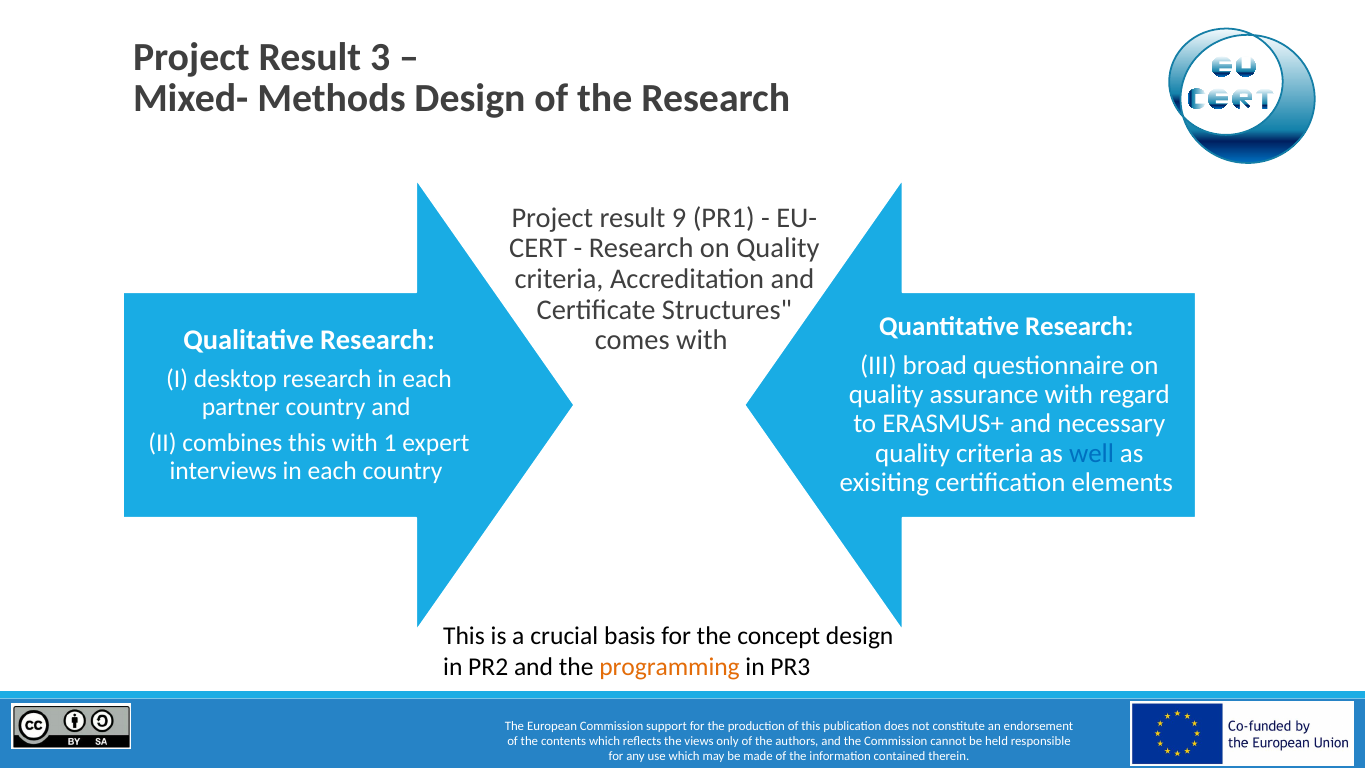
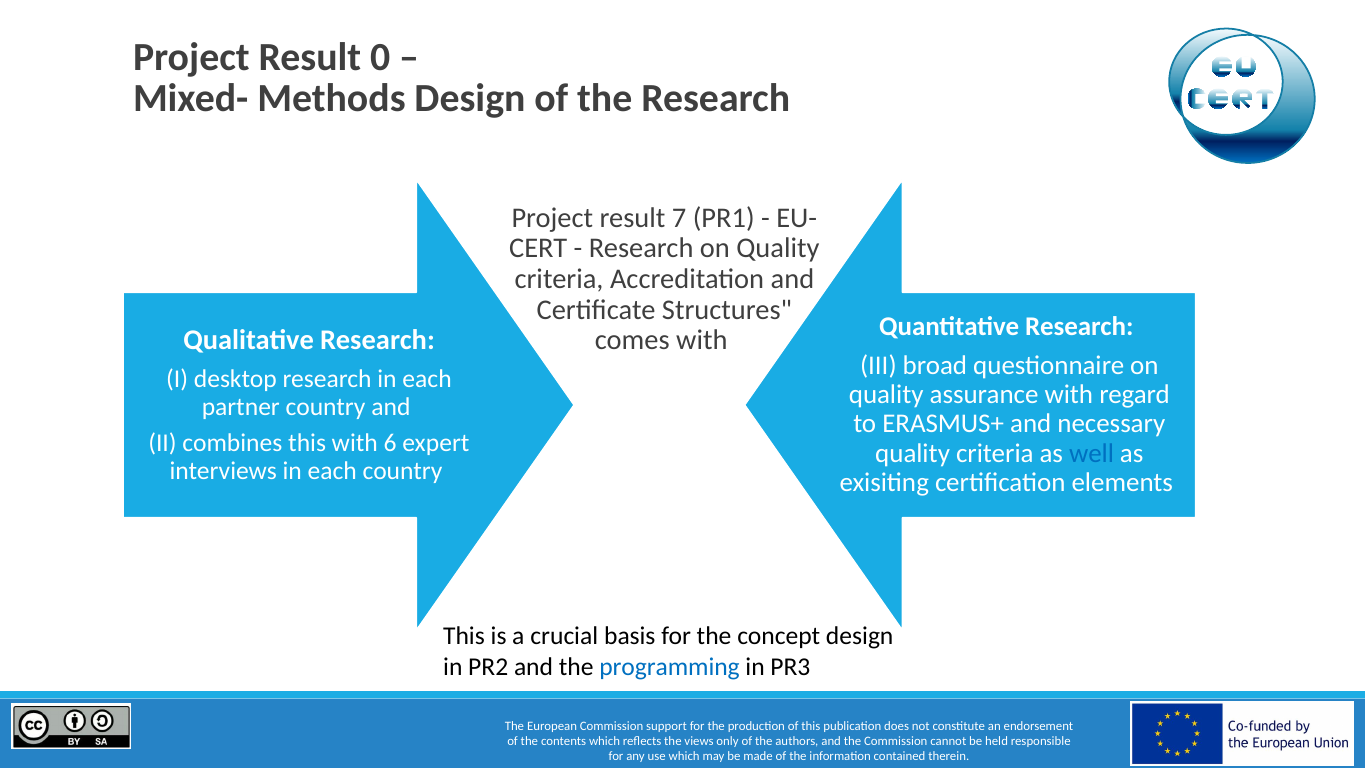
3: 3 -> 0
9: 9 -> 7
1: 1 -> 6
programming colour: orange -> blue
